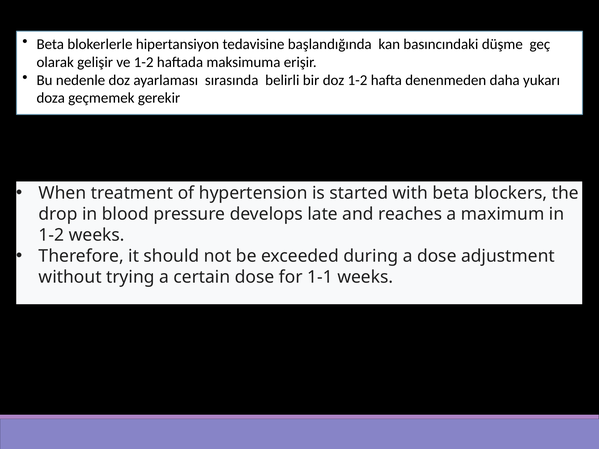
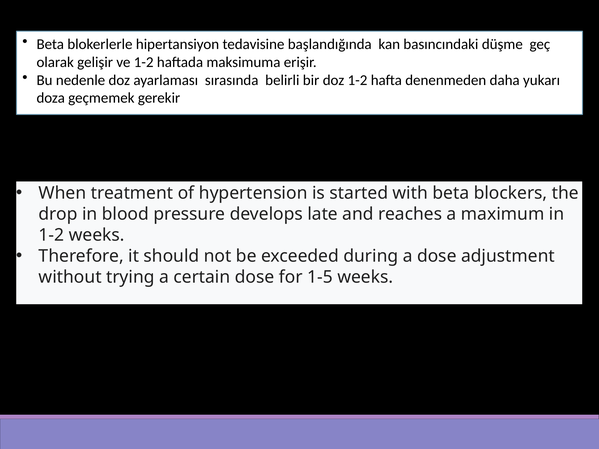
1-1: 1-1 -> 1-5
